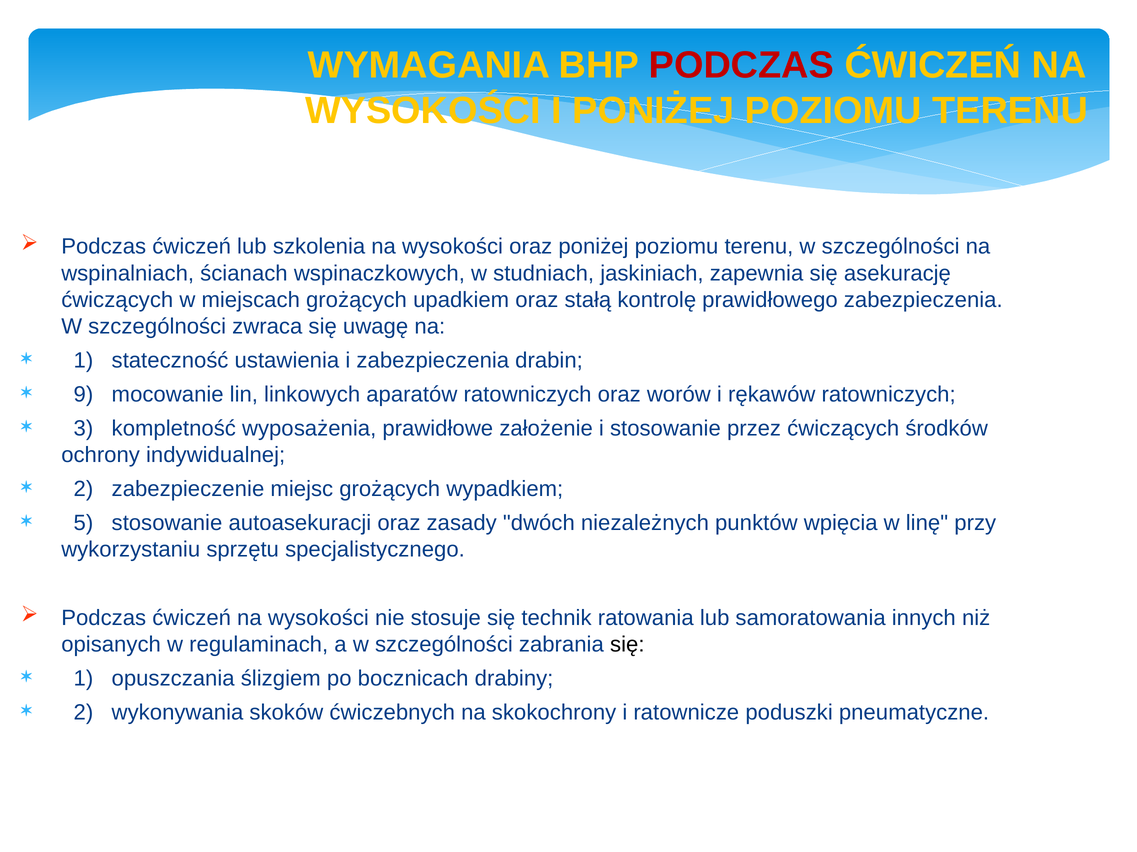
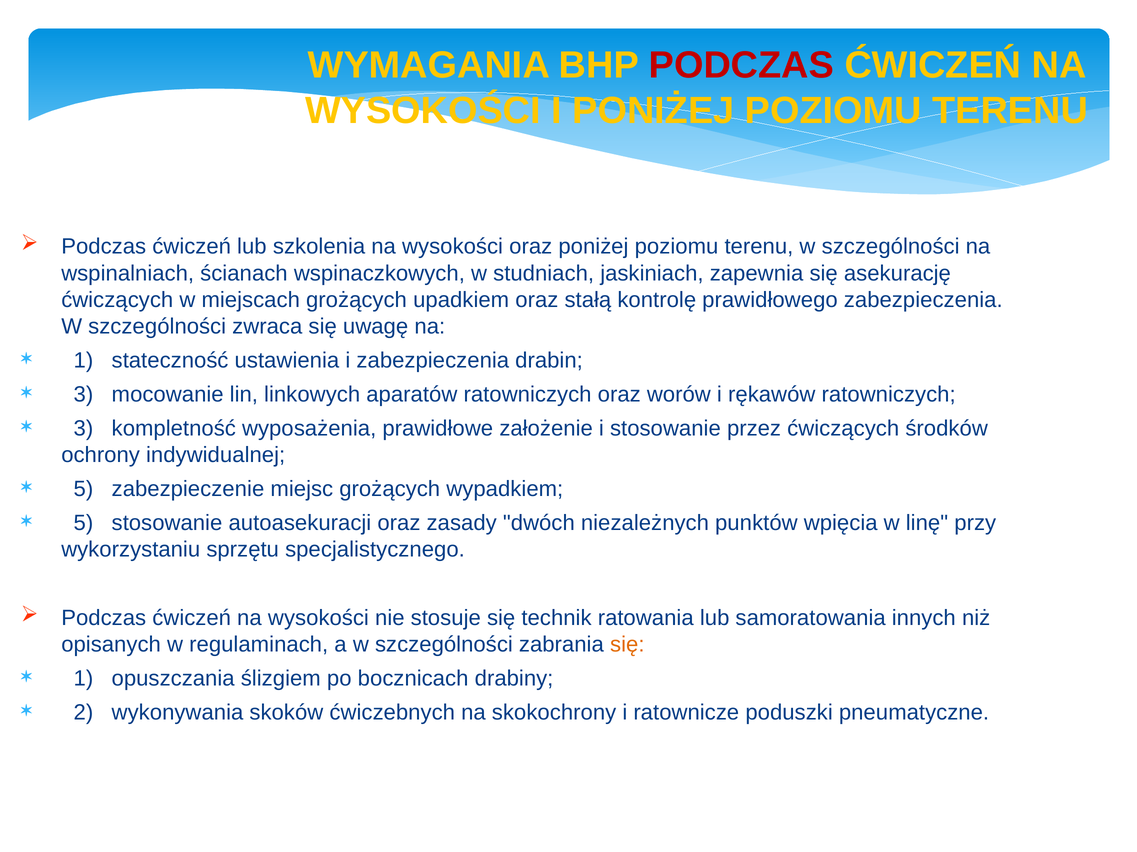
9 at (83, 395): 9 -> 3
2 at (83, 490): 2 -> 5
się at (627, 645) colour: black -> orange
